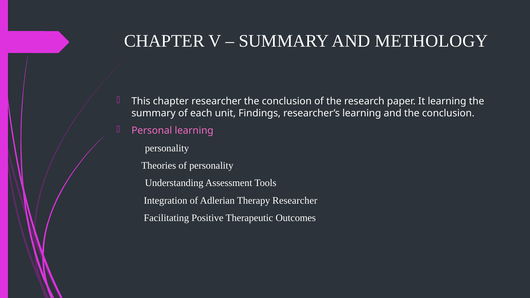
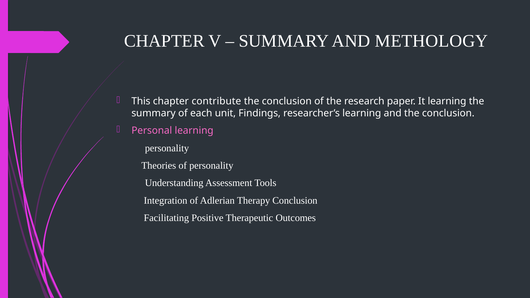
chapter researcher: researcher -> contribute
Therapy Researcher: Researcher -> Conclusion
